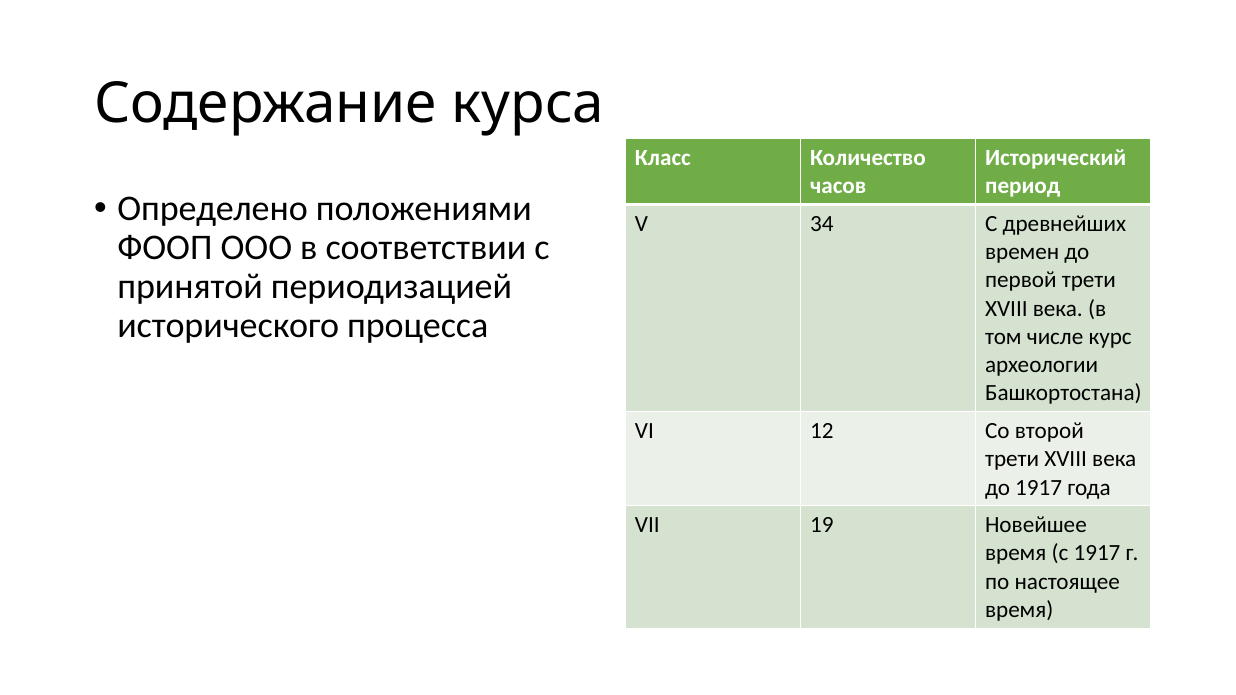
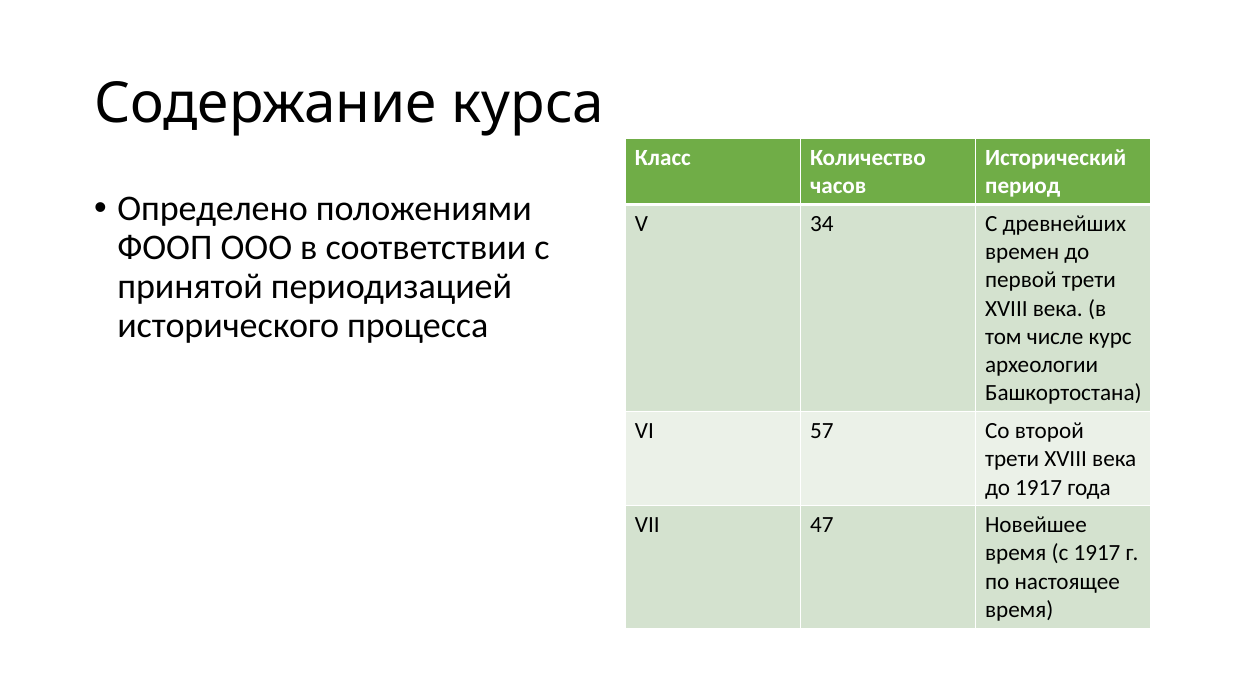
12: 12 -> 57
19: 19 -> 47
